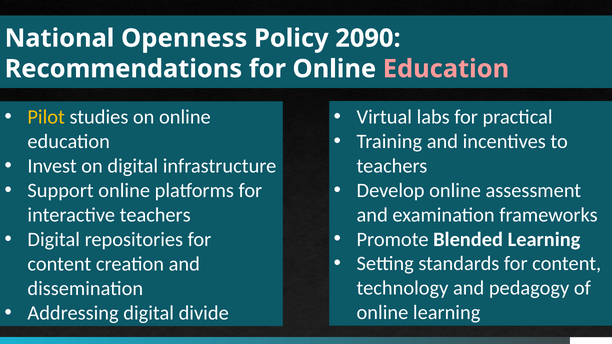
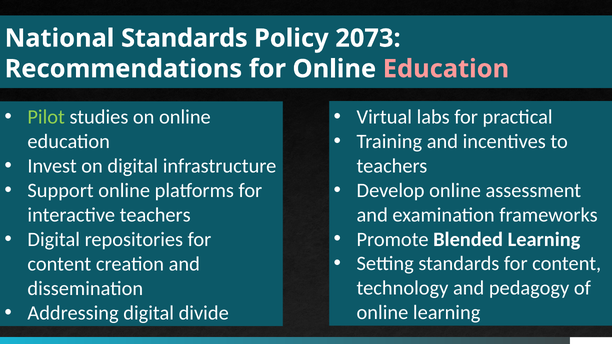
National Openness: Openness -> Standards
2090: 2090 -> 2073
Pilot colour: yellow -> light green
